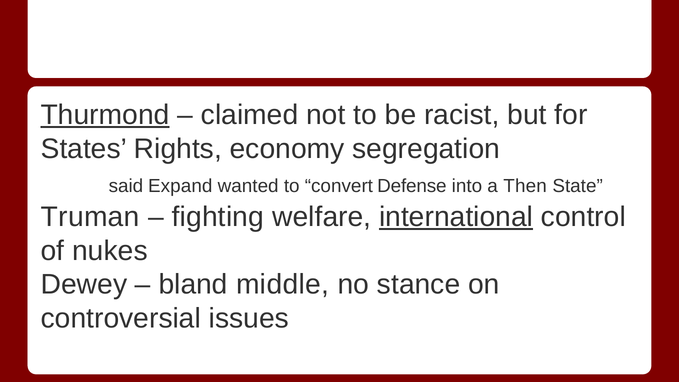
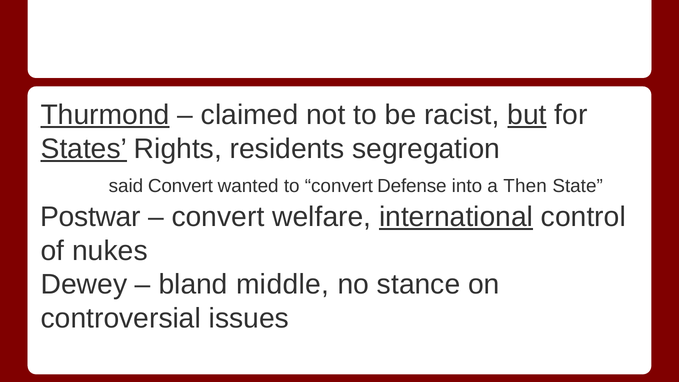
but underline: none -> present
States underline: none -> present
economy: economy -> residents
said Expand: Expand -> Convert
Truman: Truman -> Postwar
fighting at (218, 217): fighting -> convert
